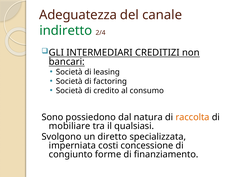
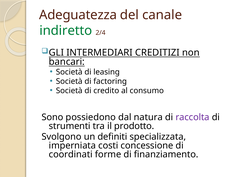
raccolta colour: orange -> purple
mobiliare: mobiliare -> strumenti
qualsiasi: qualsiasi -> prodotto
diretto: diretto -> definiti
congiunto: congiunto -> coordinati
